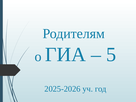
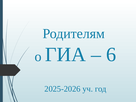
5: 5 -> 6
